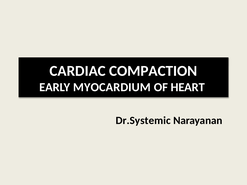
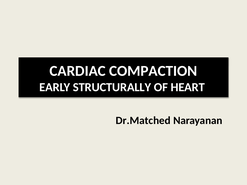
MYOCARDIUM: MYOCARDIUM -> STRUCTURALLY
Dr.Systemic: Dr.Systemic -> Dr.Matched
